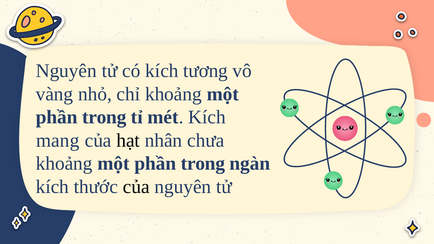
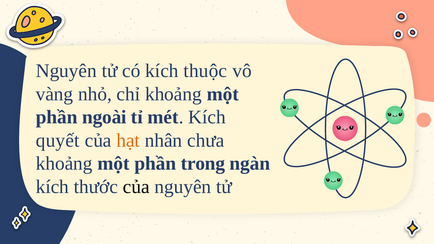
tương: tương -> thuộc
trong at (104, 117): trong -> ngoài
mang: mang -> quyết
hạt colour: black -> orange
